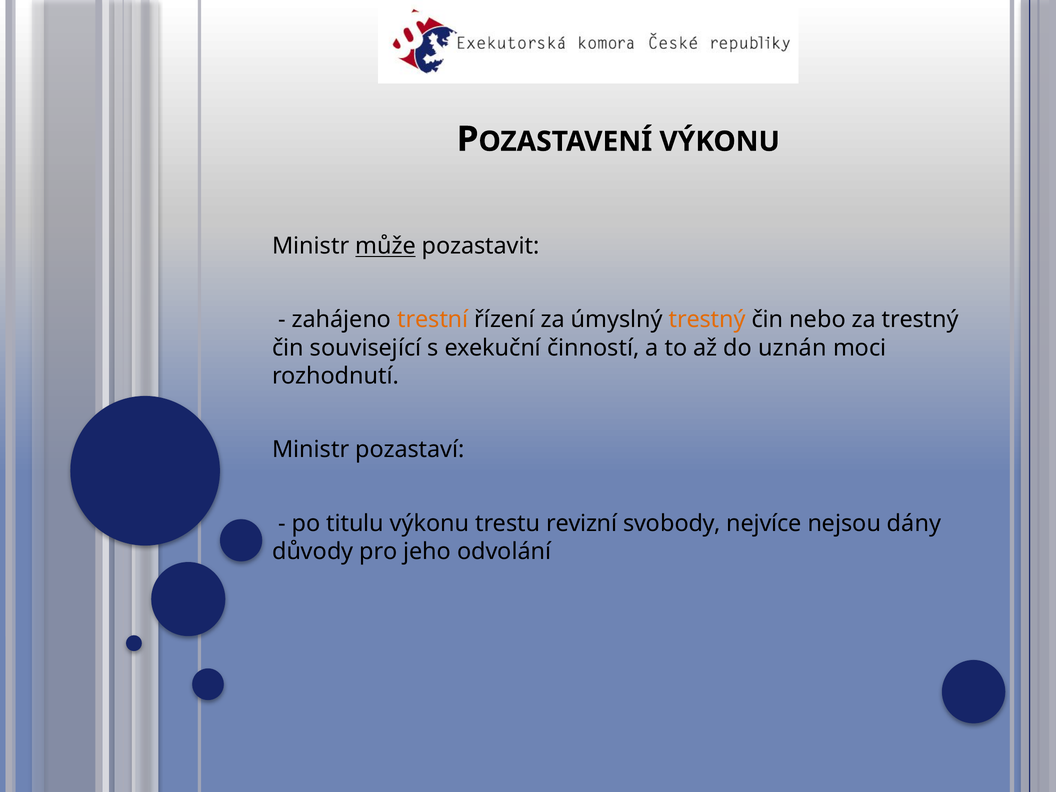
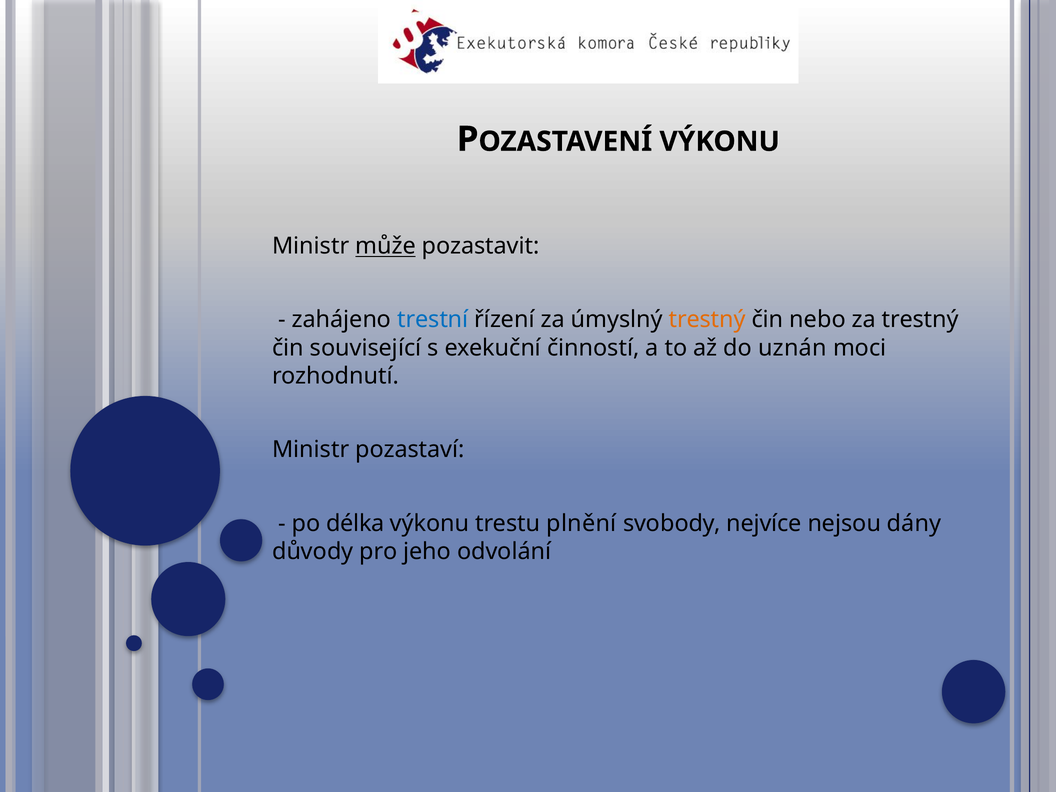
trestní colour: orange -> blue
titulu: titulu -> délka
revizní: revizní -> plnění
